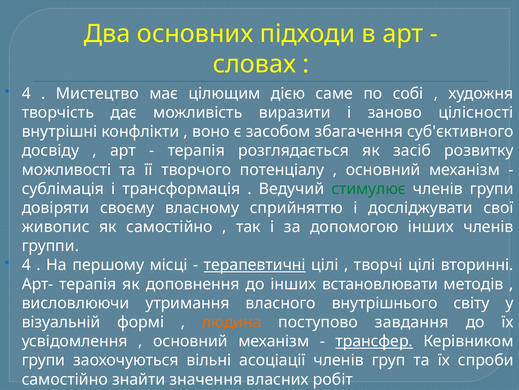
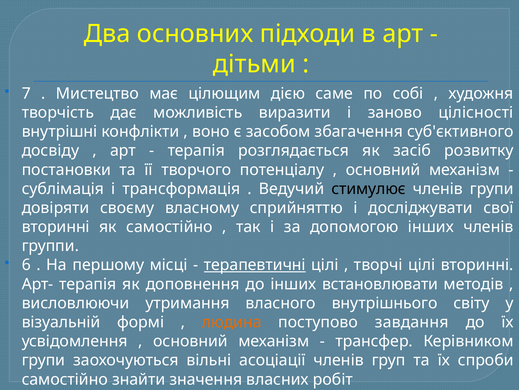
словах: словах -> дітьми
4 at (26, 93): 4 -> 7
можливості: можливості -> постановки
стимулює colour: green -> black
живопис at (56, 227): живопис -> вторинні
4 at (26, 265): 4 -> 6
трансфер underline: present -> none
